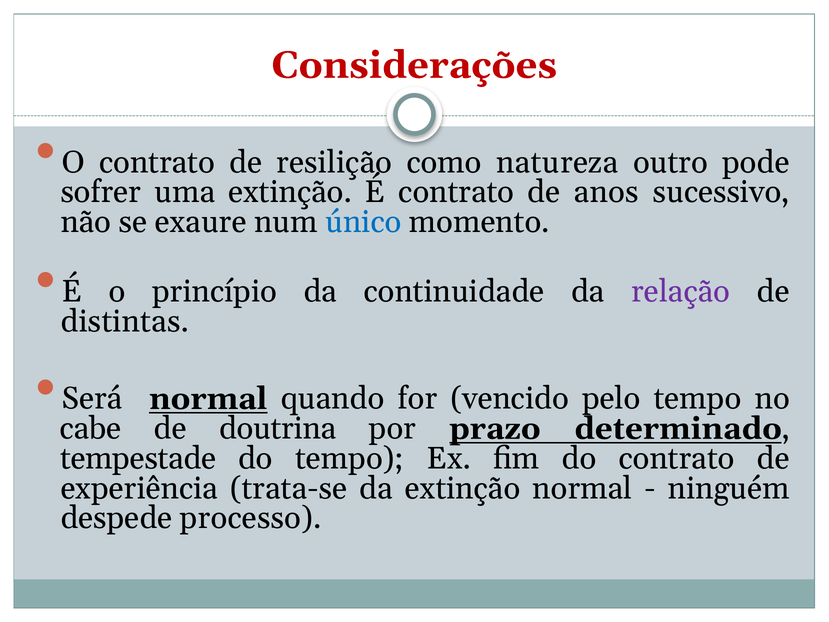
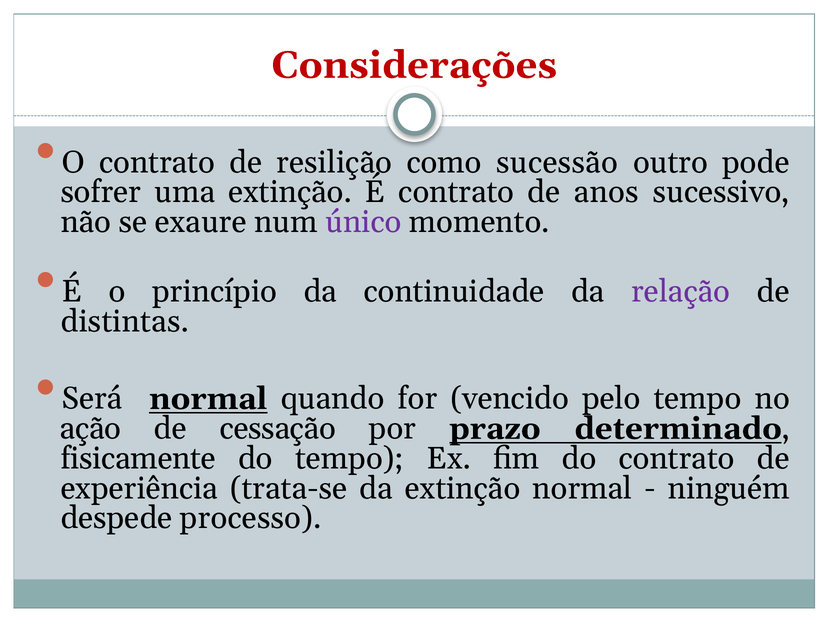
natureza: natureza -> sucessão
único colour: blue -> purple
cabe: cabe -> ação
doutrina: doutrina -> cessação
tempestade: tempestade -> fisicamente
